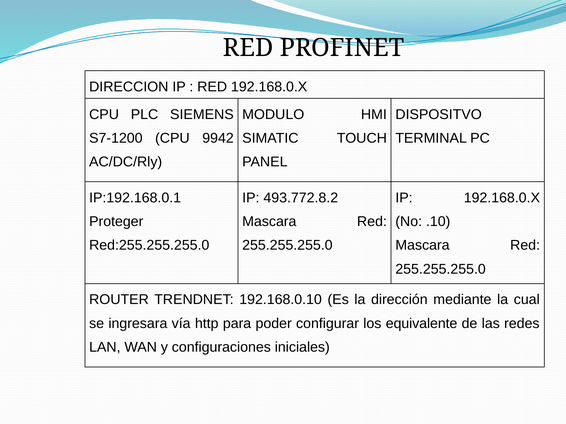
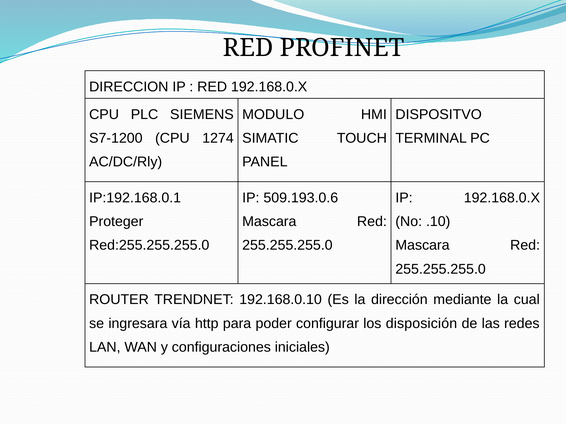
9942: 9942 -> 1274
493.772.8.2: 493.772.8.2 -> 509.193.0.6
equivalente: equivalente -> disposición
